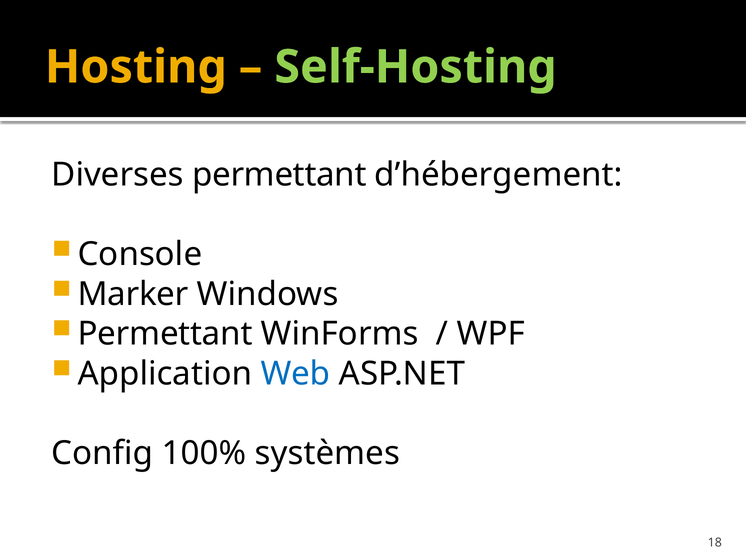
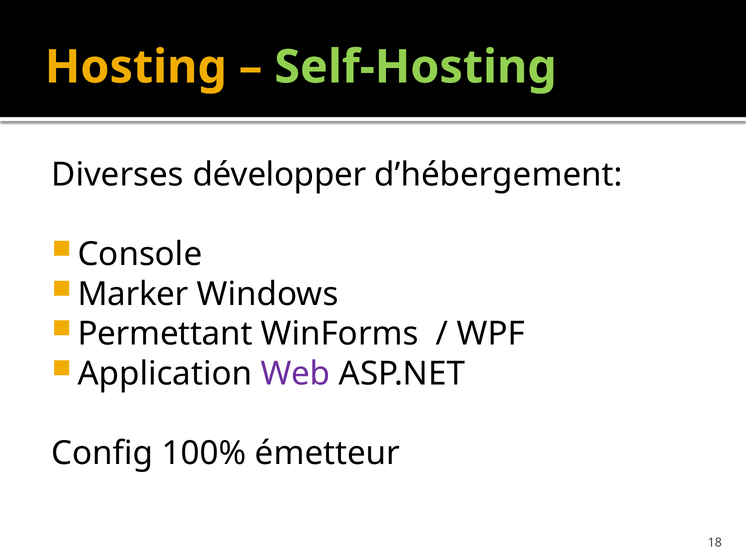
Diverses permettant: permettant -> développer
Web colour: blue -> purple
systèmes: systèmes -> émetteur
